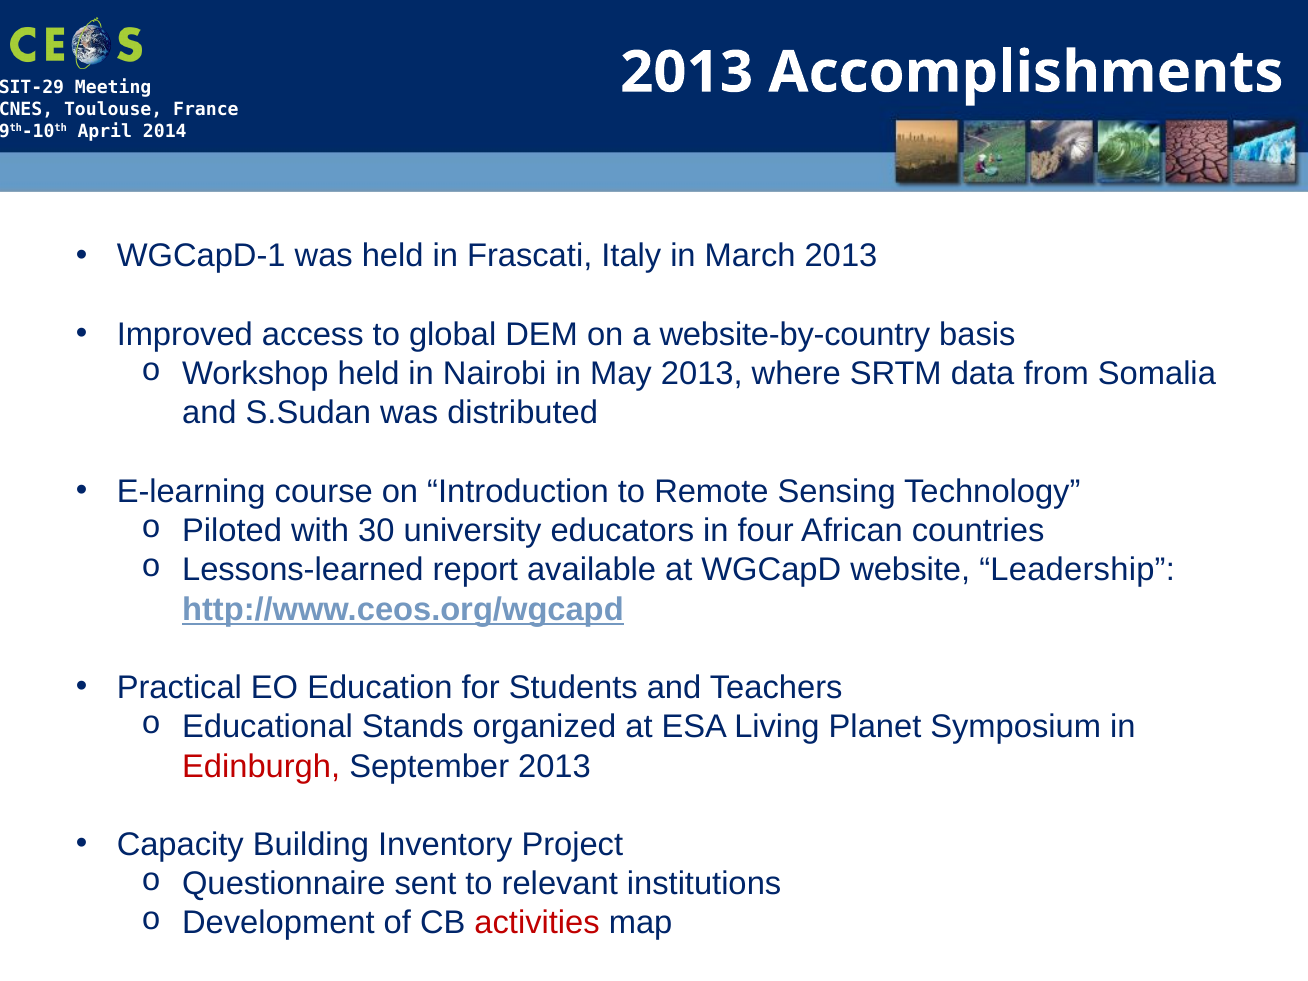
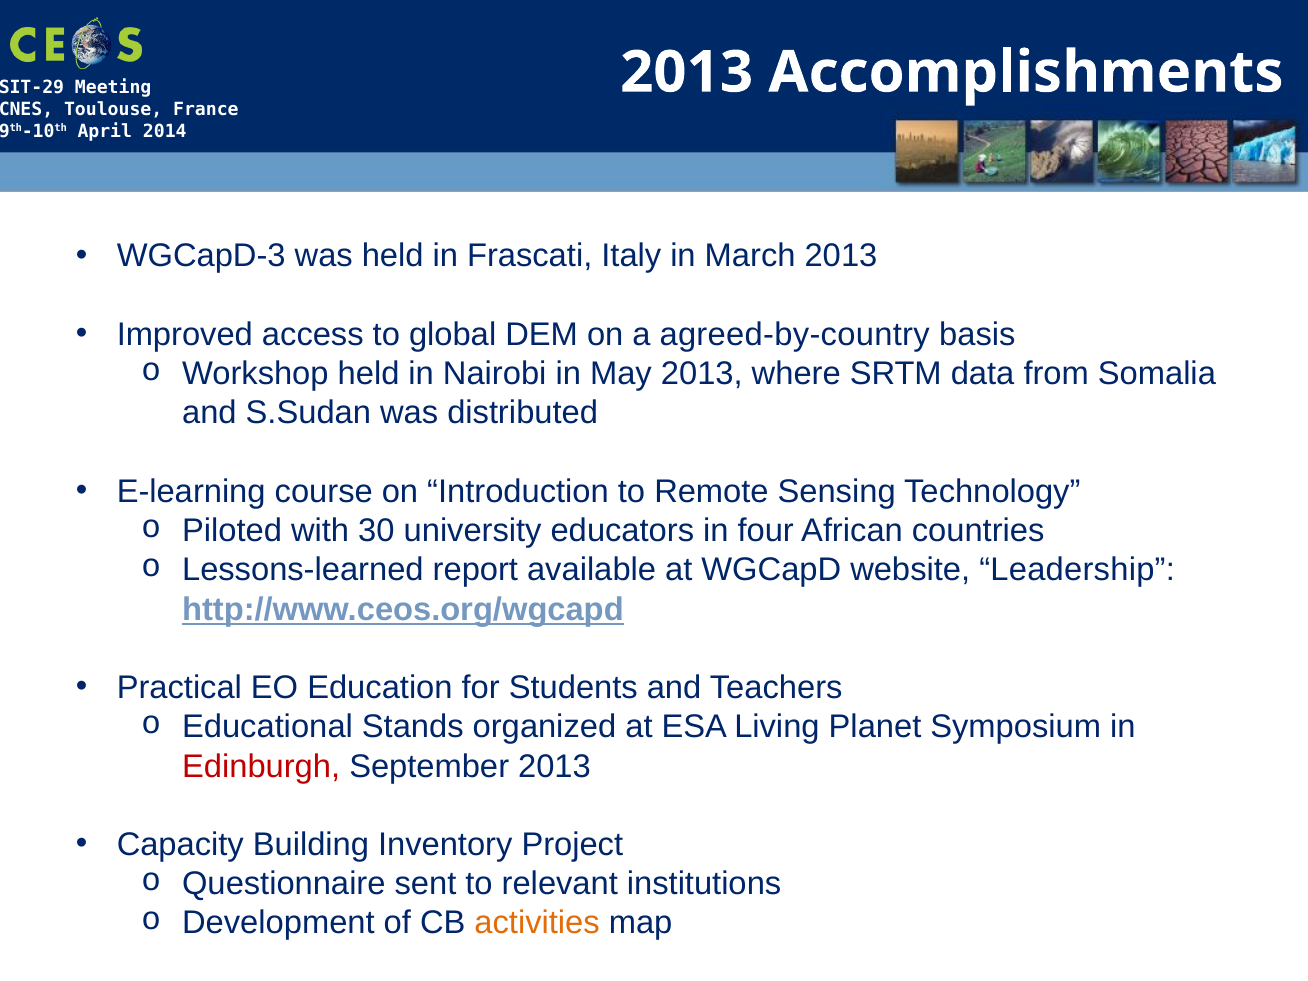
WGCapD-1: WGCapD-1 -> WGCapD-3
website-by-country: website-by-country -> agreed-by-country
activities colour: red -> orange
